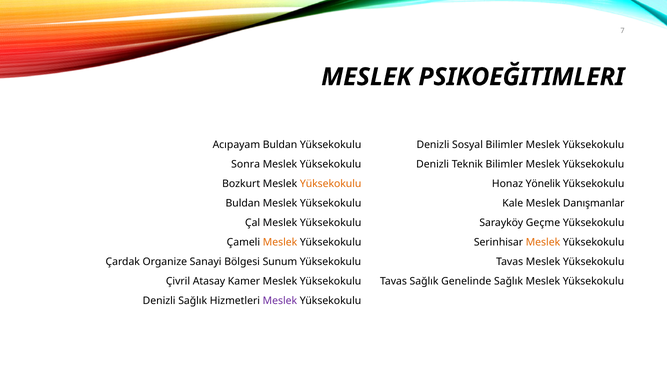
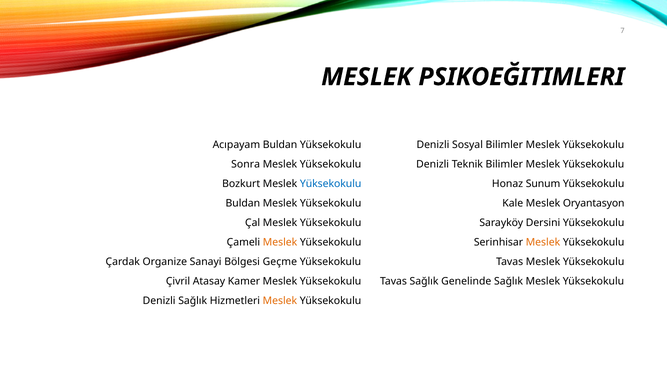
Yüksekokulu at (331, 184) colour: orange -> blue
Yönelik: Yönelik -> Sunum
Danışmanlar: Danışmanlar -> Oryantasyon
Geçme: Geçme -> Dersini
Sunum: Sunum -> Geçme
Meslek at (280, 301) colour: purple -> orange
